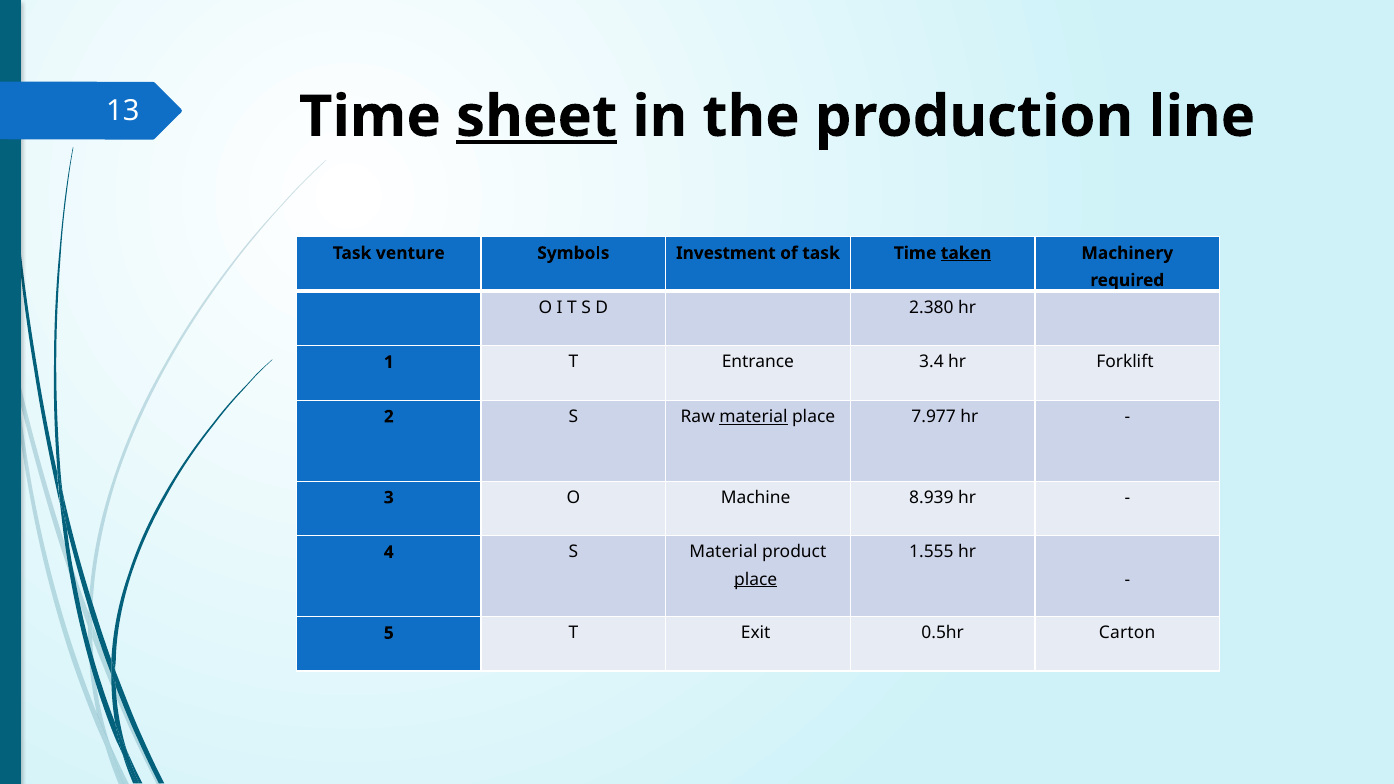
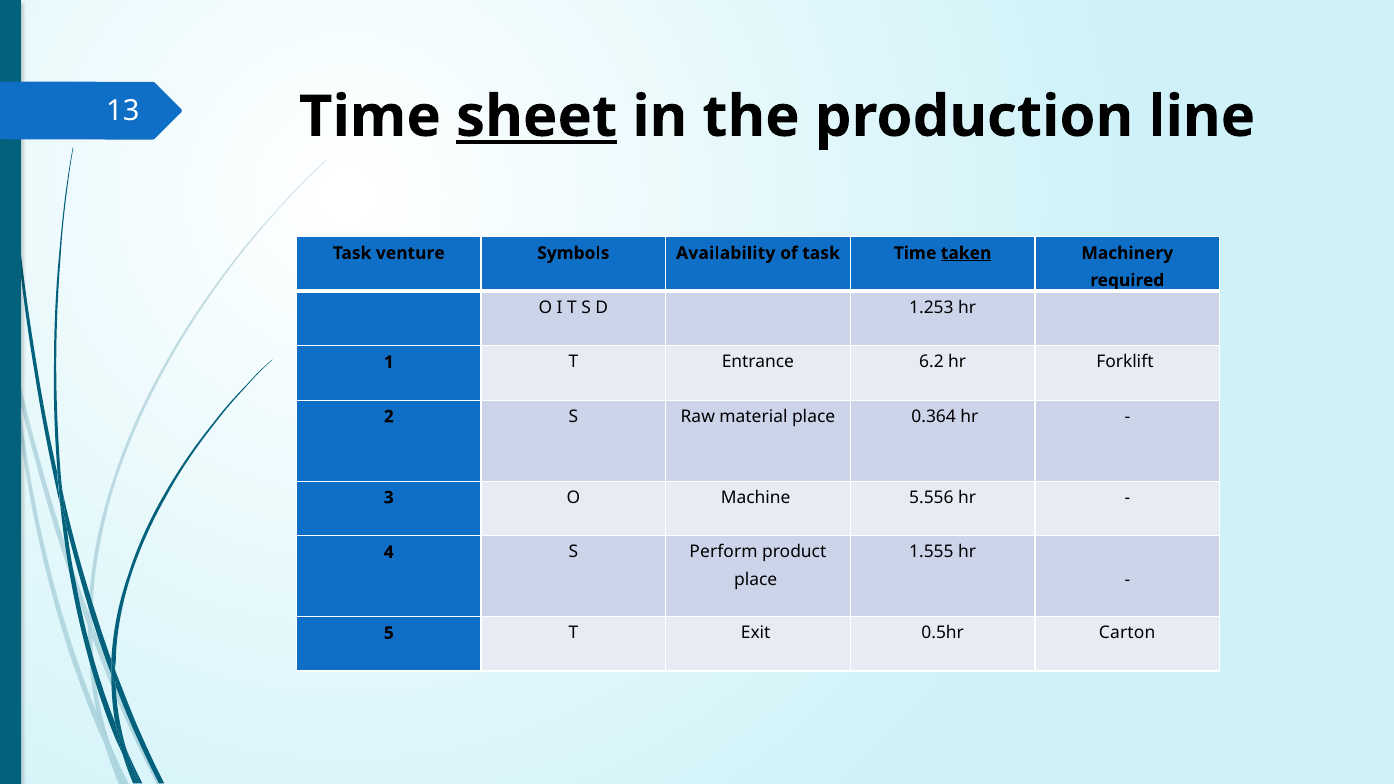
Investment: Investment -> Availability
2.380: 2.380 -> 1.253
3.4: 3.4 -> 6.2
material at (753, 417) underline: present -> none
7.977: 7.977 -> 0.364
8.939: 8.939 -> 5.556
S Material: Material -> Perform
place at (756, 579) underline: present -> none
